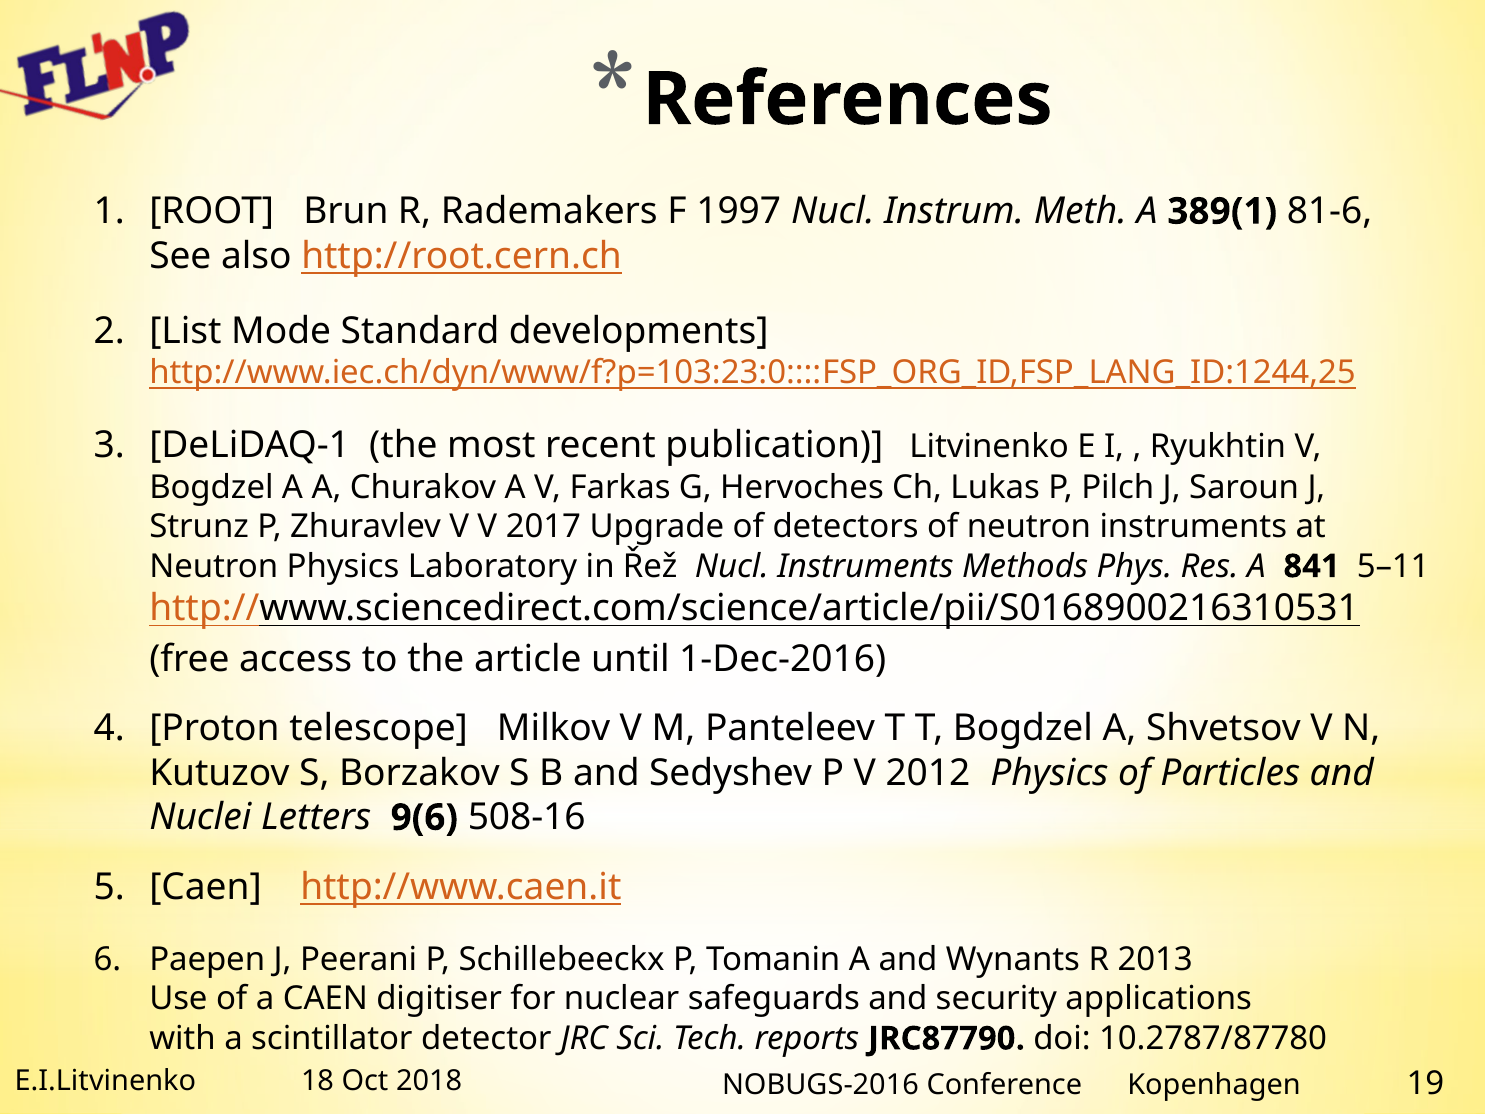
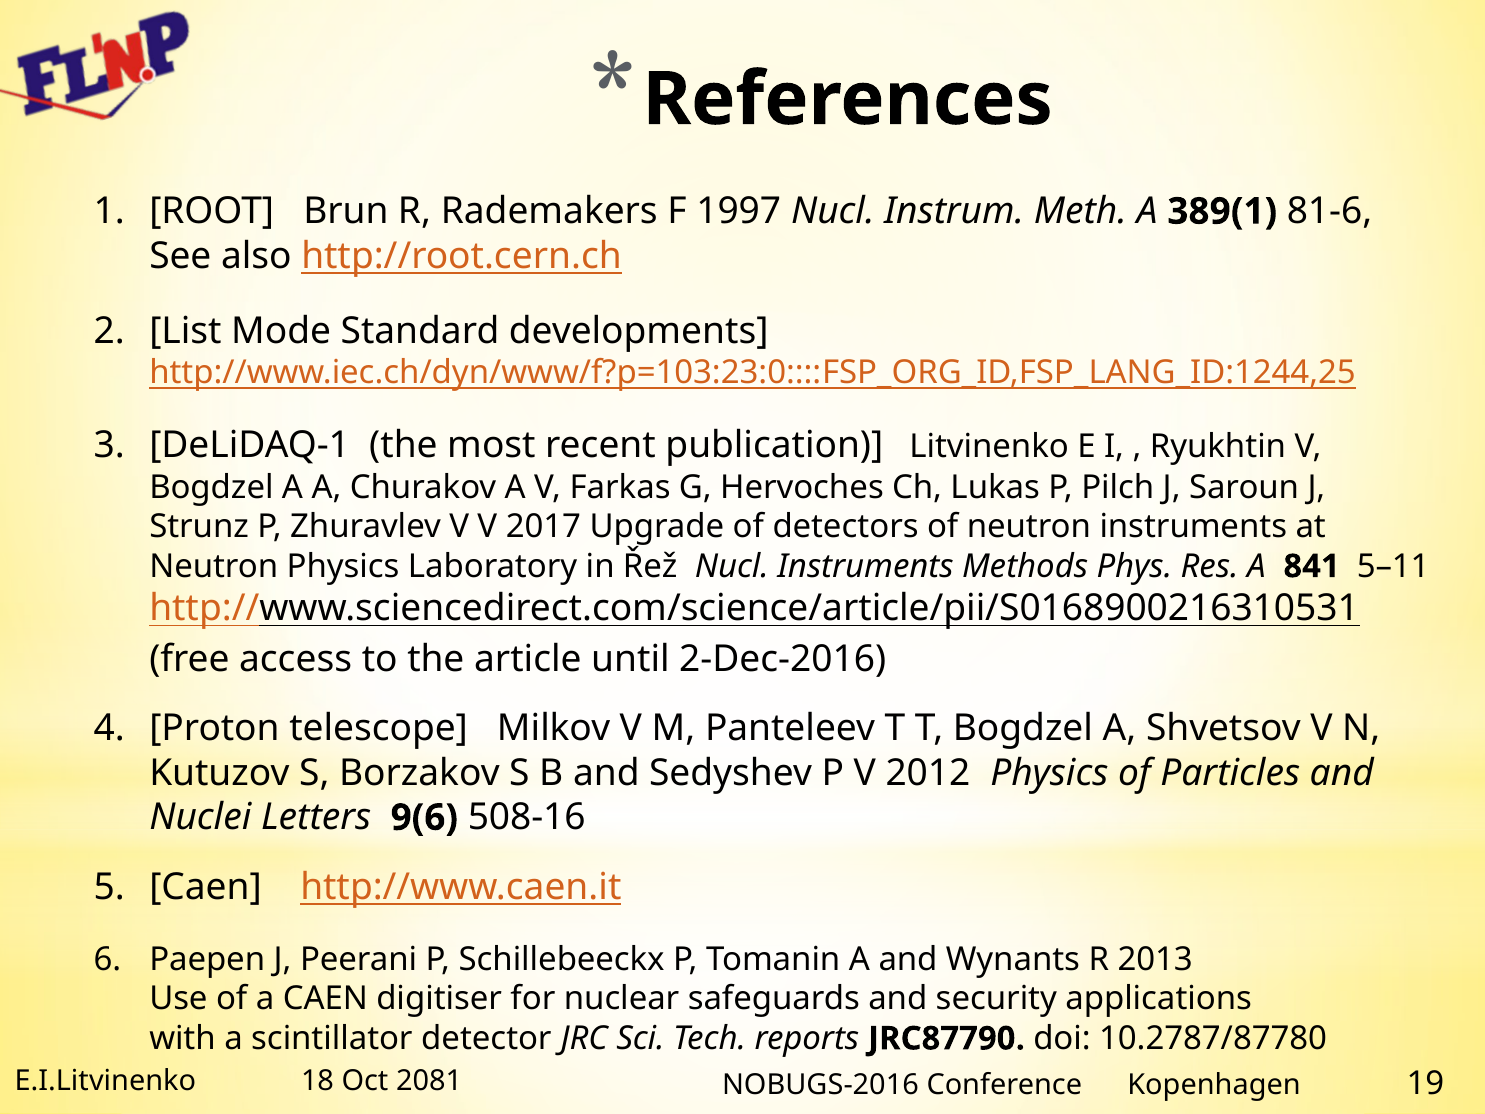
1-Dec-2016: 1-Dec-2016 -> 2-Dec-2016
2018: 2018 -> 2081
